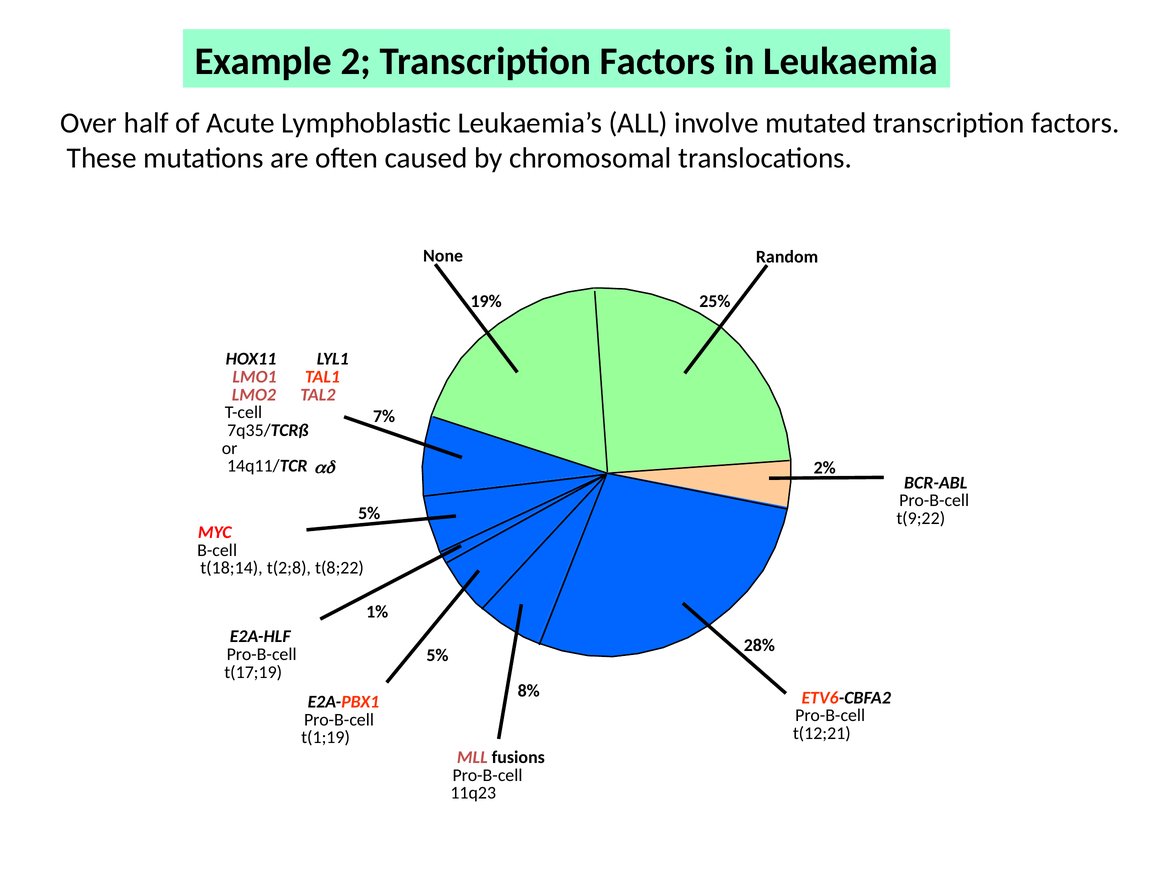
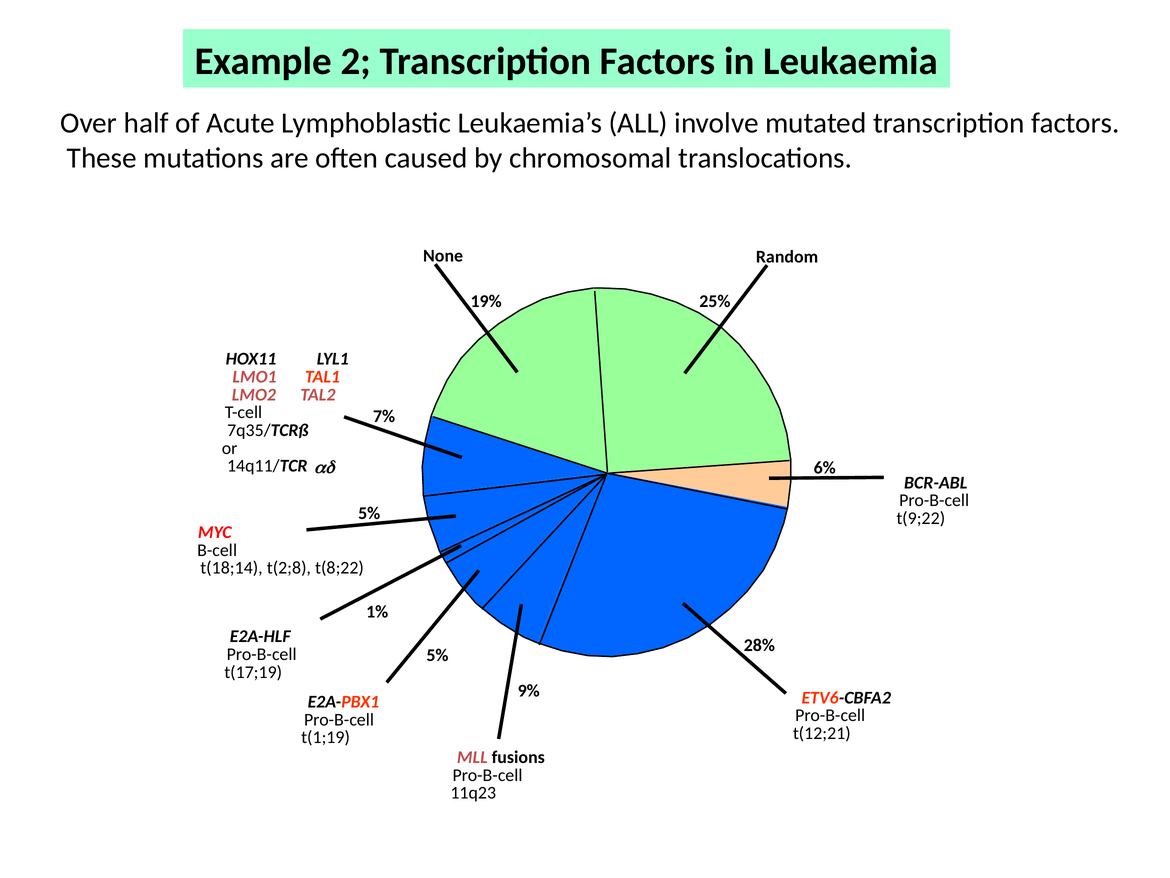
2%: 2% -> 6%
8%: 8% -> 9%
